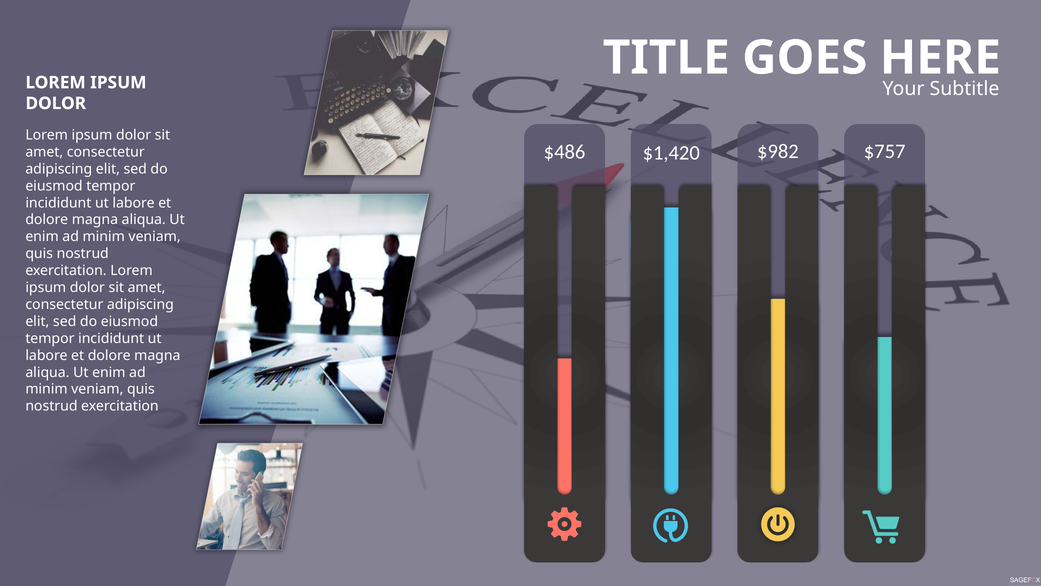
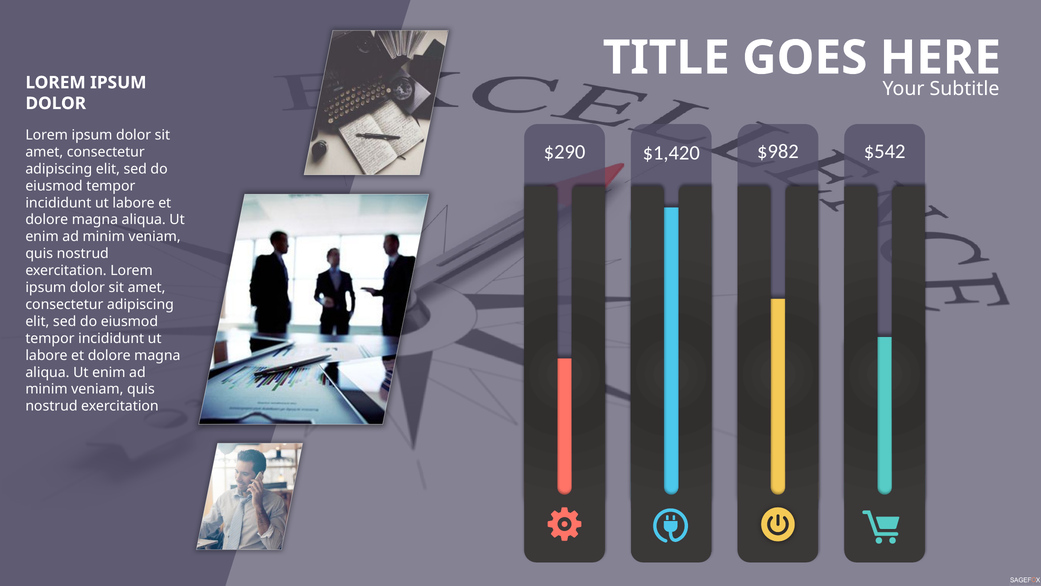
$486: $486 -> $290
$757: $757 -> $542
